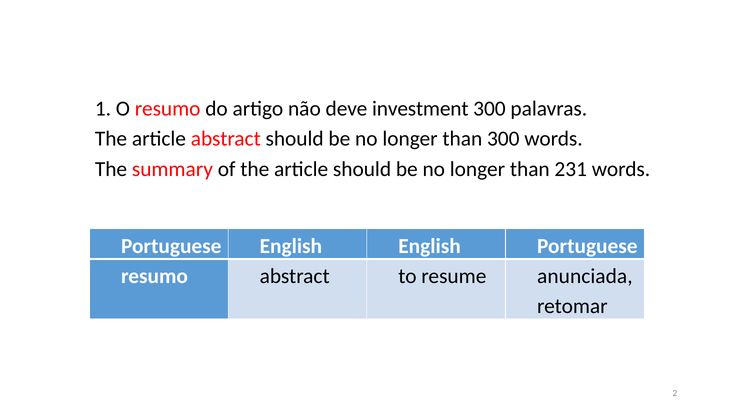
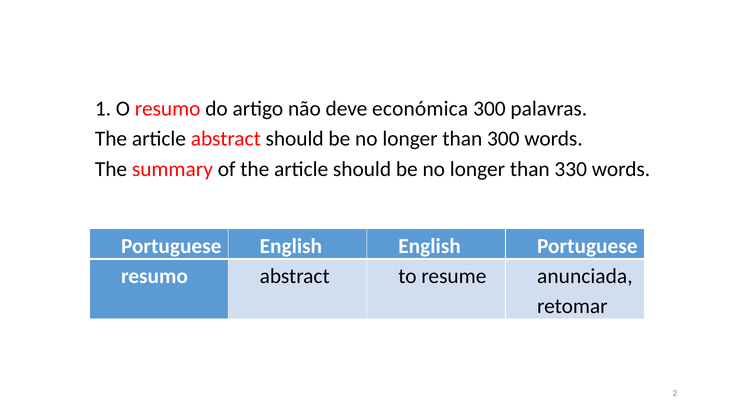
investment: investment -> económica
231: 231 -> 330
